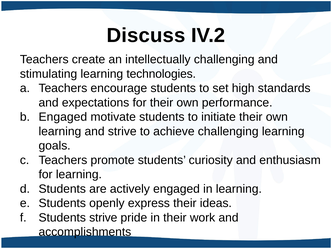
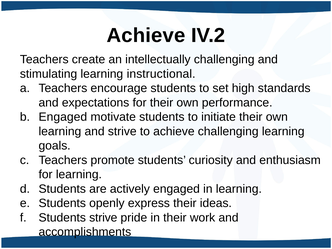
Discuss at (146, 35): Discuss -> Achieve
technologies: technologies -> instructional
